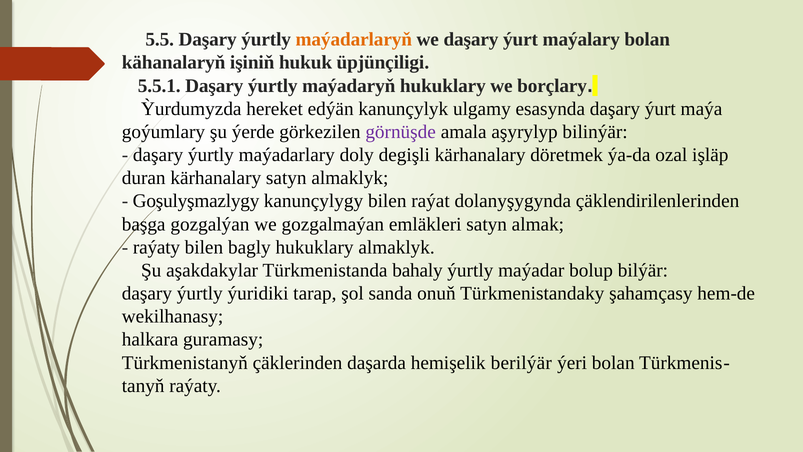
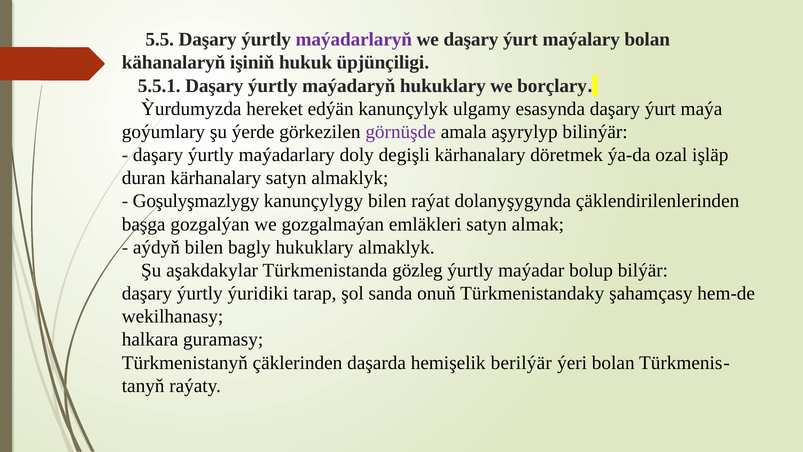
maýadarlaryň colour: orange -> purple
raýaty at (157, 247): raýaty -> aýdyň
bahaly: bahaly -> gözleg
